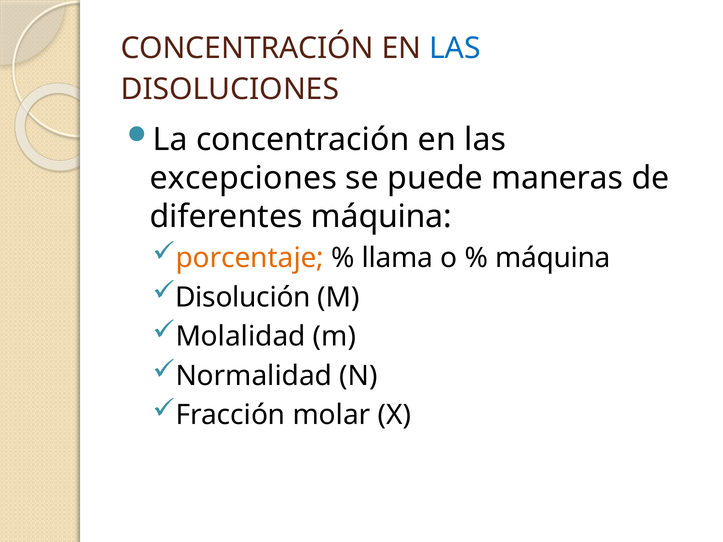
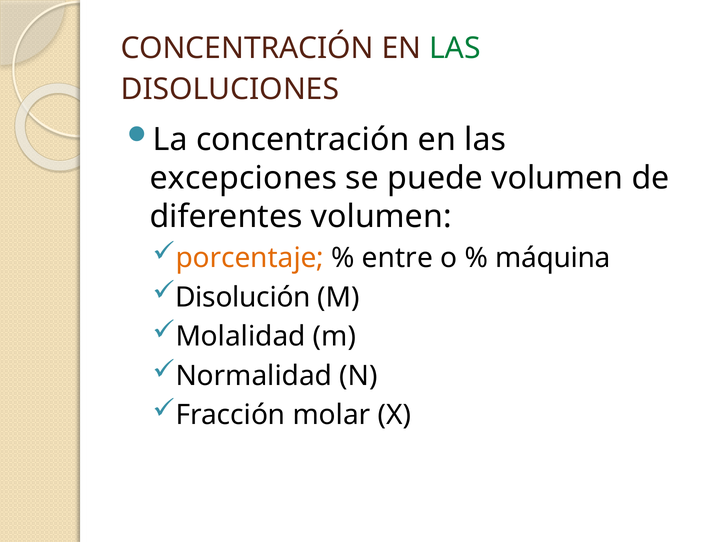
LAS at (455, 48) colour: blue -> green
puede maneras: maneras -> volumen
diferentes máquina: máquina -> volumen
llama: llama -> entre
